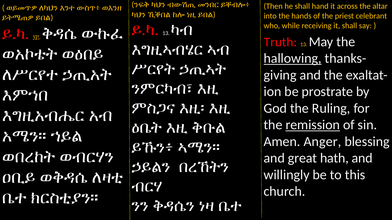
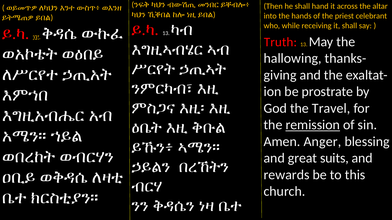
hallowing underline: present -> none
Ruling: Ruling -> Travel
hath: hath -> suits
willingly: willingly -> rewards
